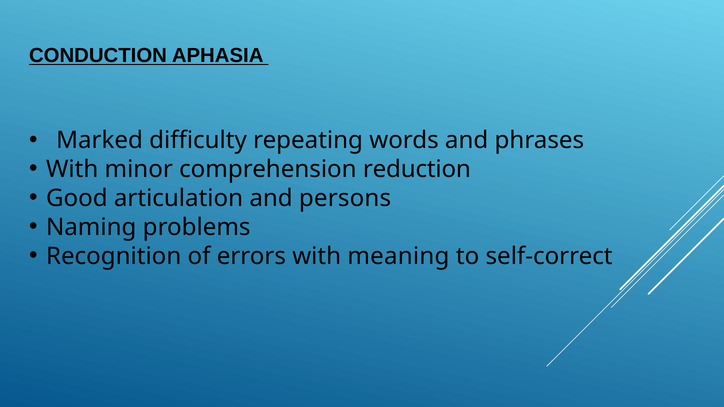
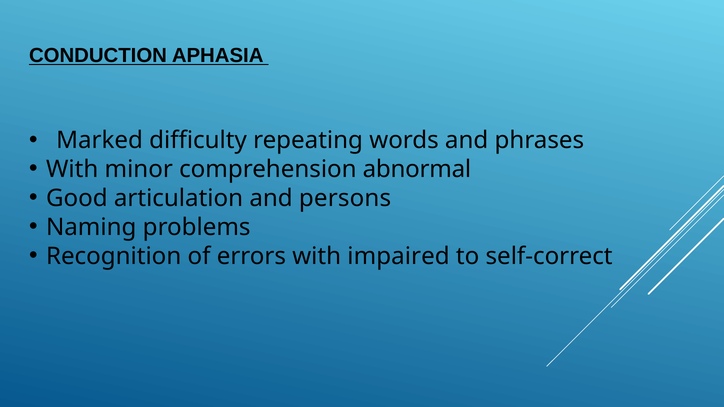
reduction: reduction -> abnormal
meaning: meaning -> impaired
